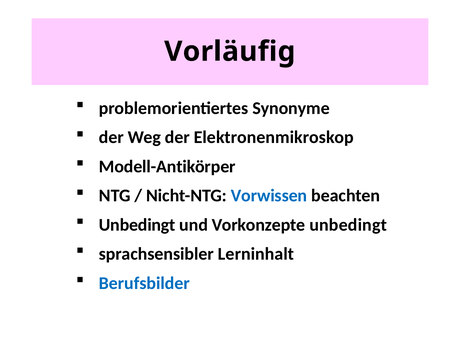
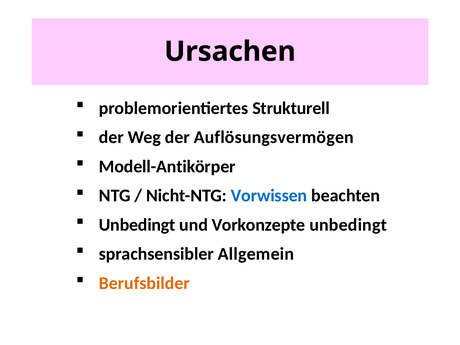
Vorläufig: Vorläufig -> Ursachen
Synonyme: Synonyme -> Strukturell
Elektronenmikroskop: Elektronenmikroskop -> Auflösungsvermögen
Lerninhalt: Lerninhalt -> Allgemein
Berufsbilder colour: blue -> orange
